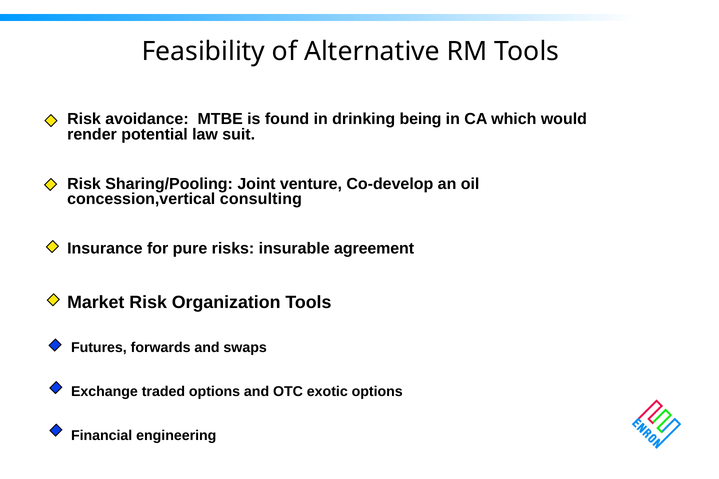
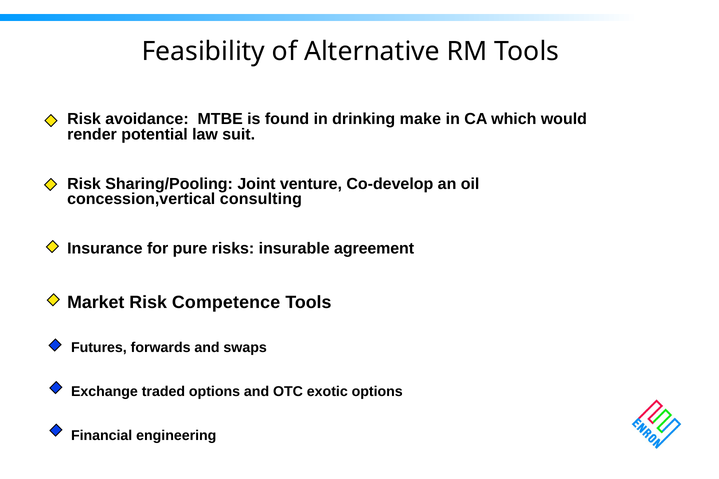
being: being -> make
Organization: Organization -> Competence
